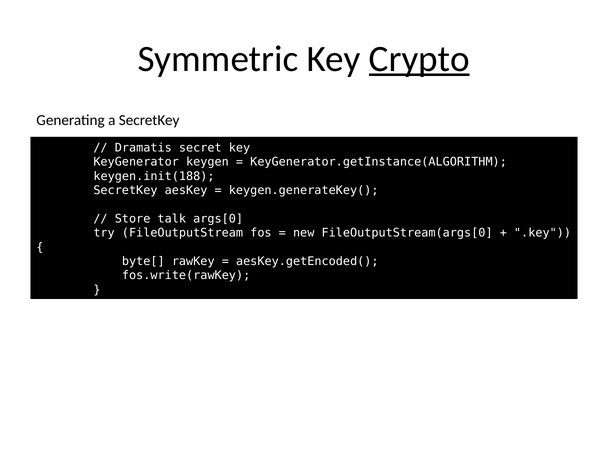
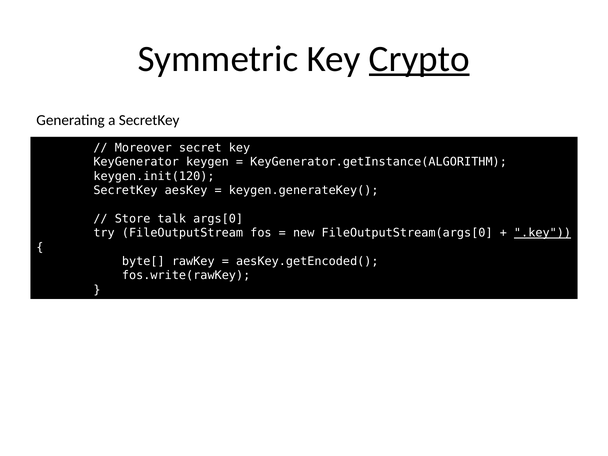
Dramatis: Dramatis -> Moreover
keygen.init(188: keygen.init(188 -> keygen.init(120
.key underline: none -> present
